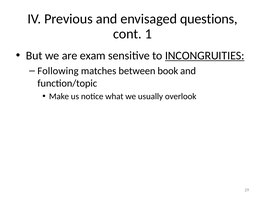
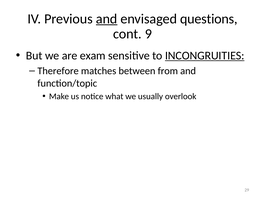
and at (107, 19) underline: none -> present
1: 1 -> 9
Following: Following -> Therefore
book: book -> from
